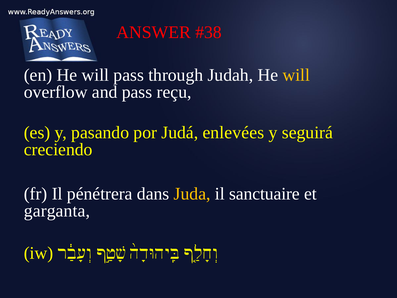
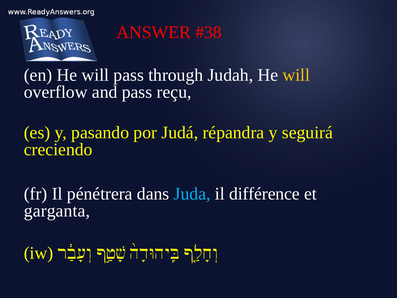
enlevées: enlevées -> répandra
Juda colour: yellow -> light blue
sanctuaire: sanctuaire -> différence
